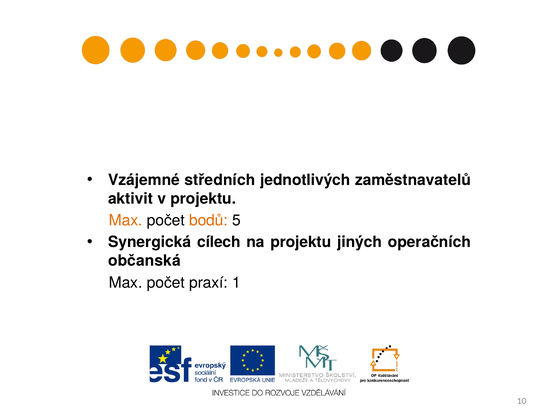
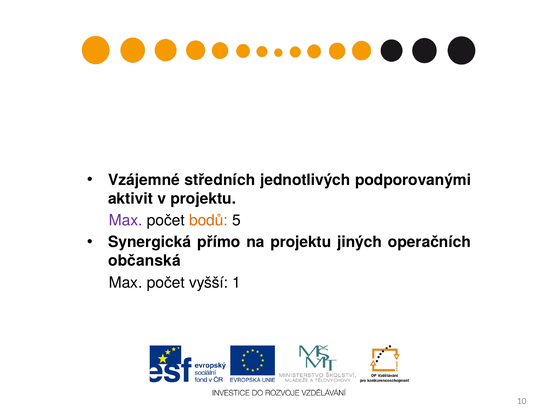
zaměstnavatelů: zaměstnavatelů -> podporovanými
Max at (126, 220) colour: orange -> purple
cílech: cílech -> přímo
praxí: praxí -> vyšší
